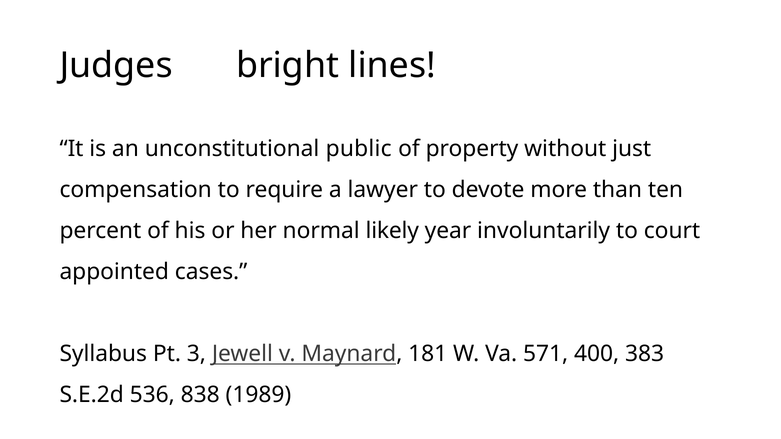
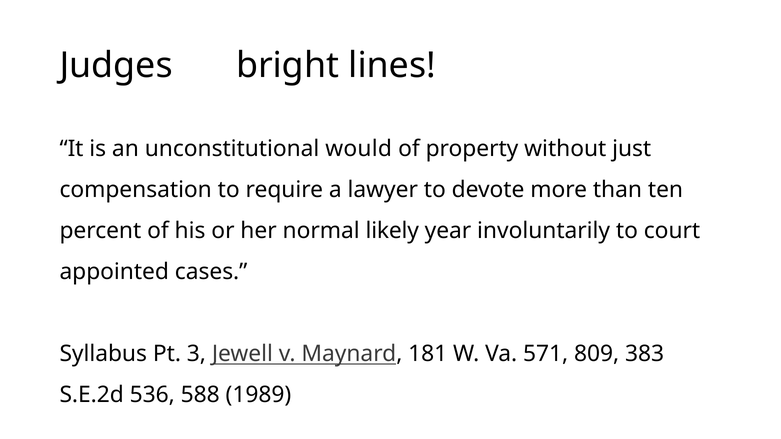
public: public -> would
400: 400 -> 809
838: 838 -> 588
